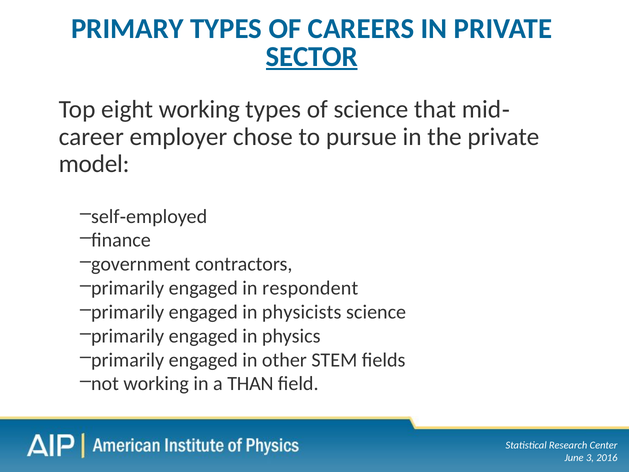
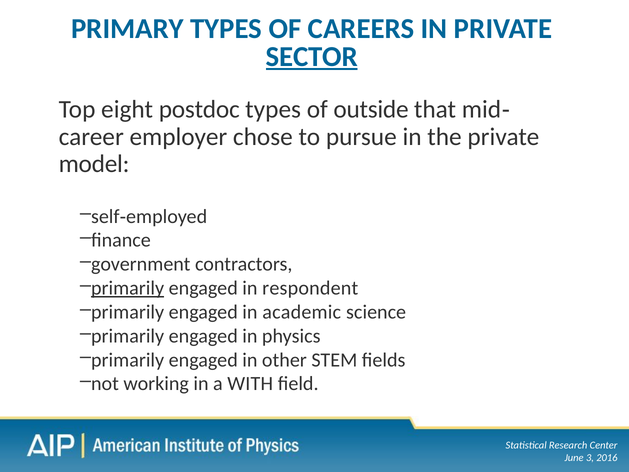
eight working: working -> postdoc
of science: science -> outside
primarily at (128, 288) underline: none -> present
physicists: physicists -> academic
THAN: THAN -> WITH
